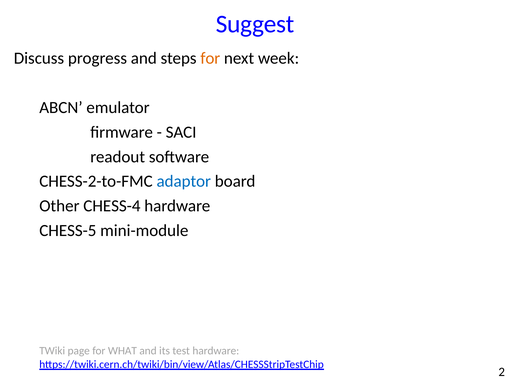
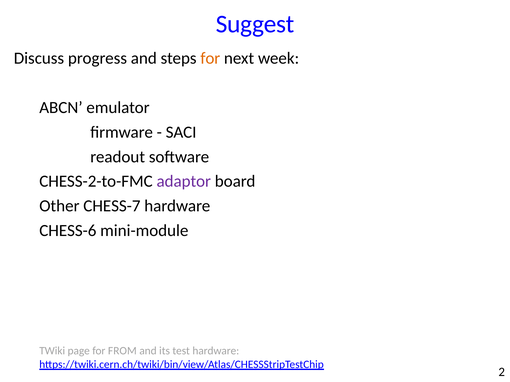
adaptor colour: blue -> purple
CHESS-4: CHESS-4 -> CHESS-7
CHESS-5: CHESS-5 -> CHESS-6
WHAT: WHAT -> FROM
